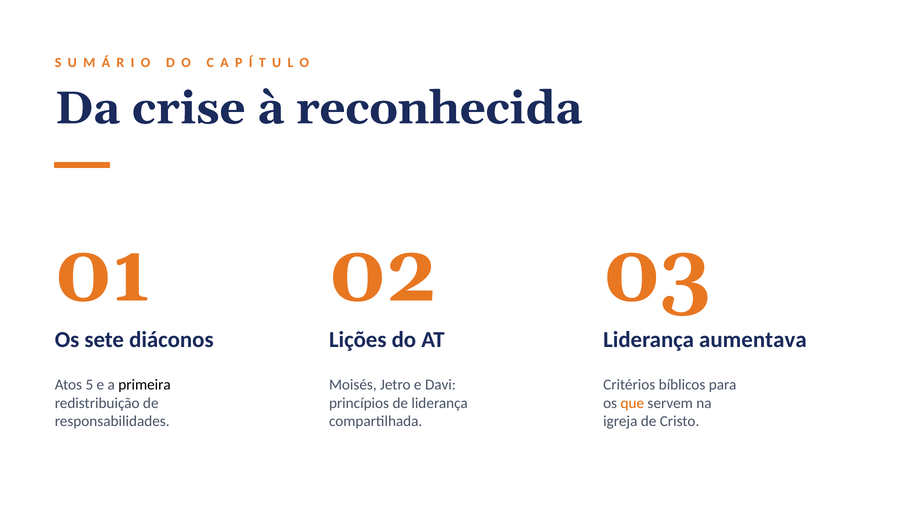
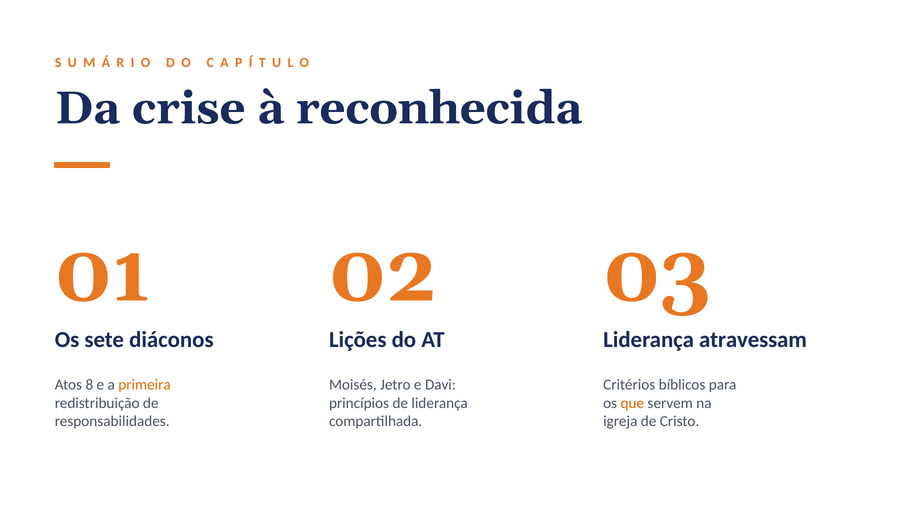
aumentava: aumentava -> atravessam
5: 5 -> 8
primeira colour: black -> orange
